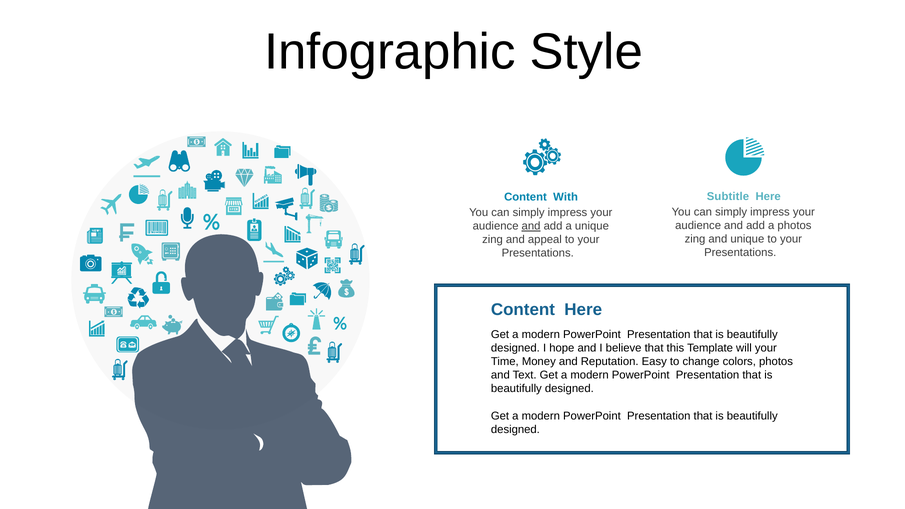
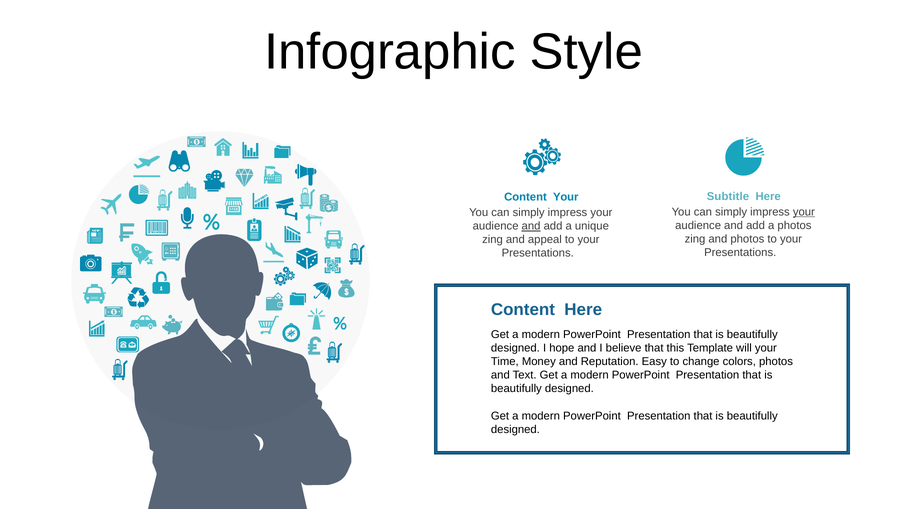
Content With: With -> Your
your at (804, 212) underline: none -> present
and unique: unique -> photos
